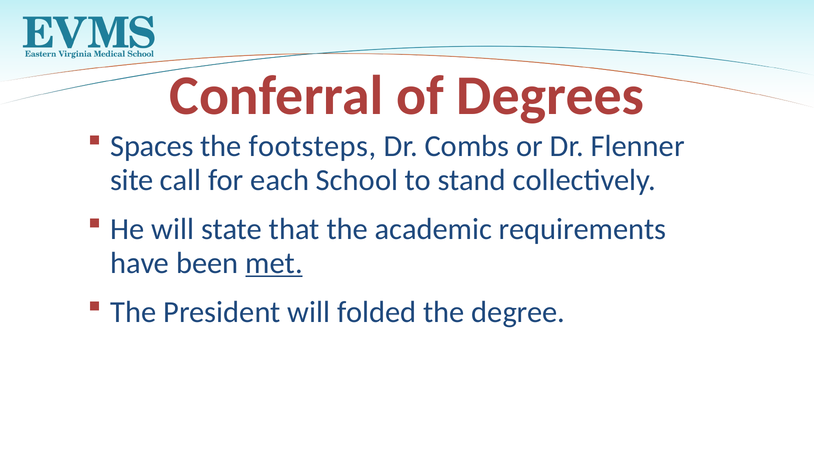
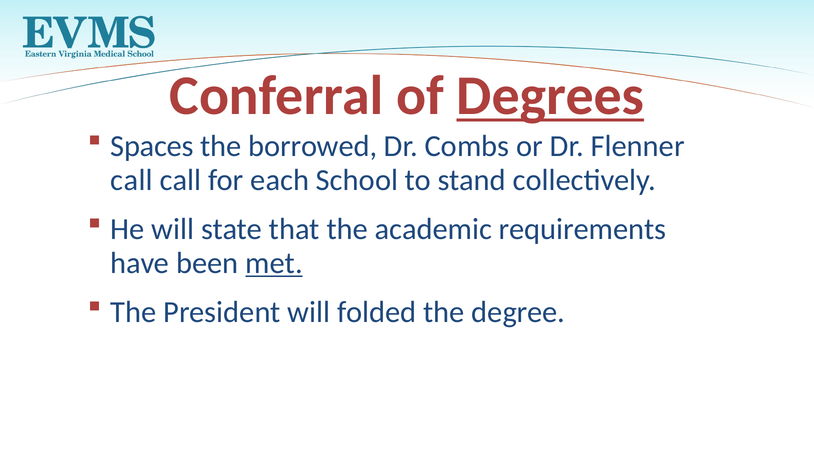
Degrees underline: none -> present
footsteps: footsteps -> borrowed
site at (132, 180): site -> call
